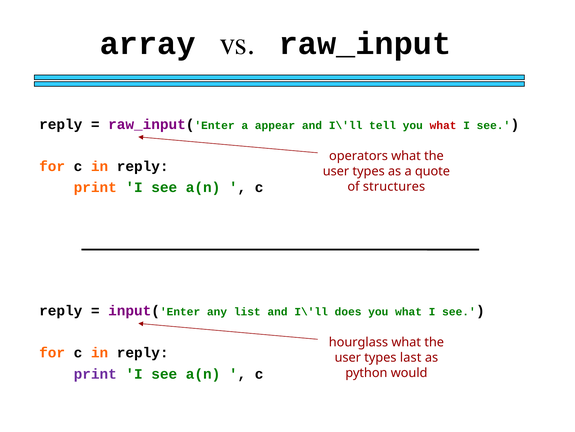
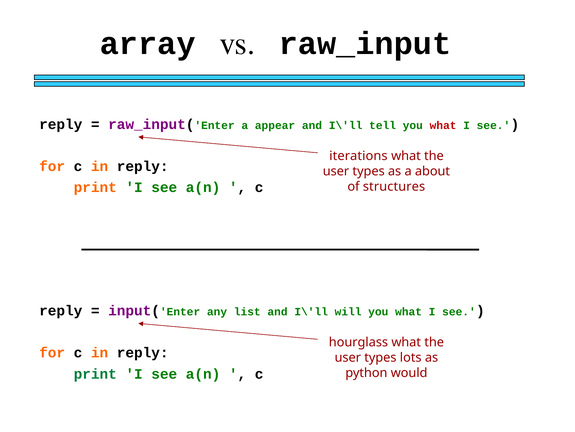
operators: operators -> iterations
quote: quote -> about
does: does -> will
last: last -> lots
print at (95, 373) colour: purple -> green
